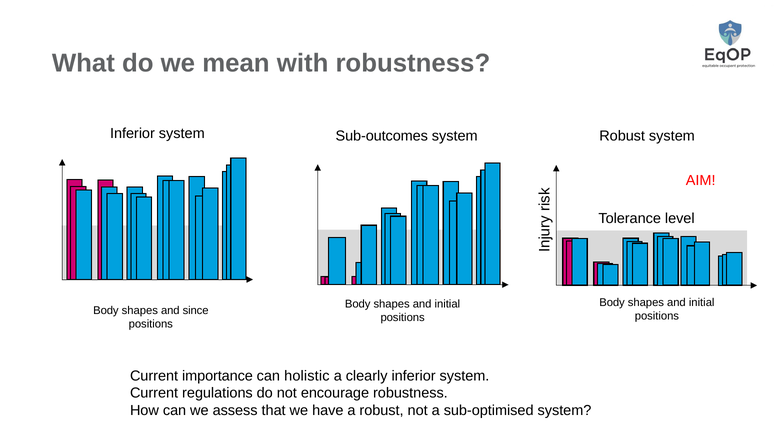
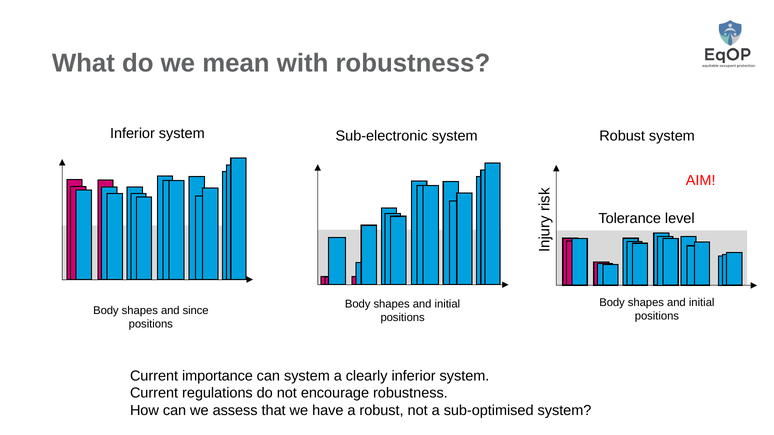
Sub-outcomes: Sub-outcomes -> Sub-electronic
can holistic: holistic -> system
